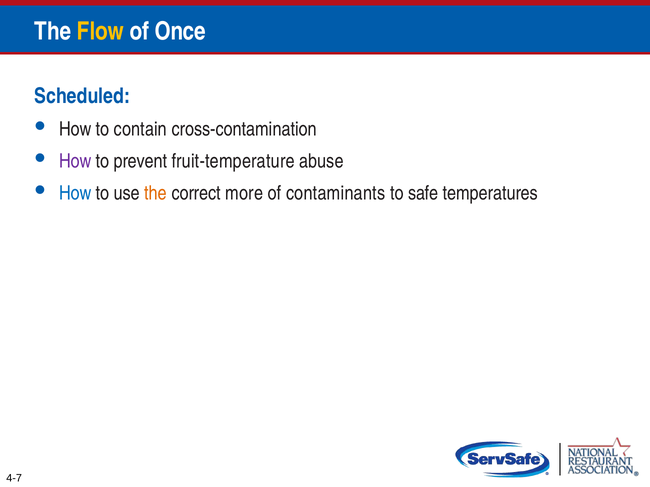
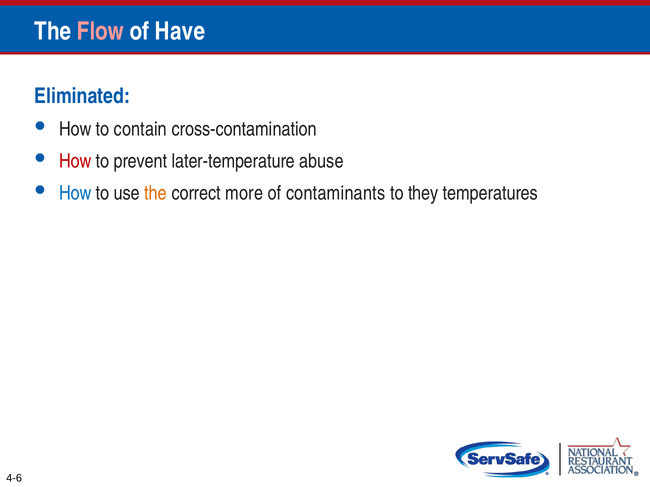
Flow colour: yellow -> pink
Once: Once -> Have
Scheduled: Scheduled -> Eliminated
How at (75, 161) colour: purple -> red
fruit-temperature: fruit-temperature -> later-temperature
safe: safe -> they
4-7: 4-7 -> 4-6
